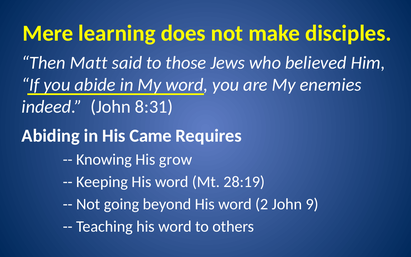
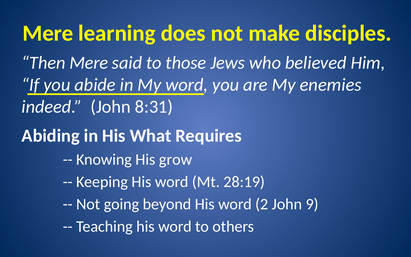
Then Matt: Matt -> Mere
Came: Came -> What
